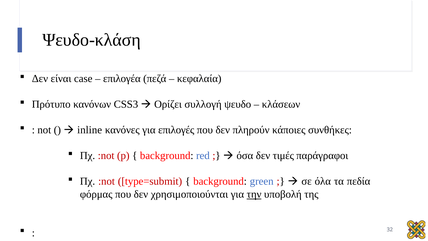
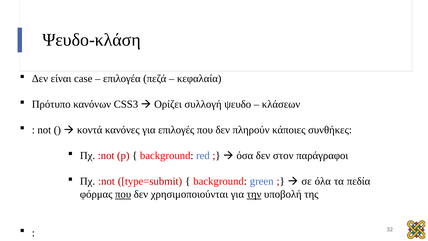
inline: inline -> κοντά
τιμές: τιμές -> στον
που at (123, 194) underline: none -> present
